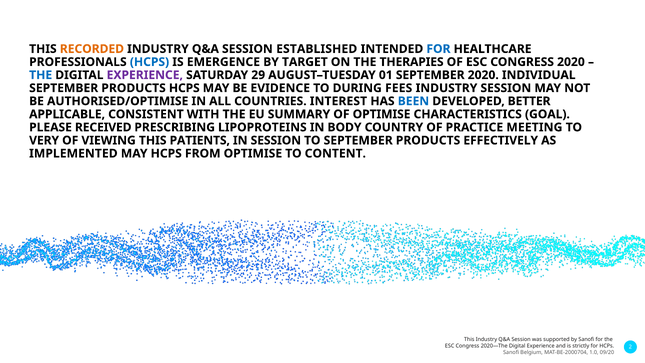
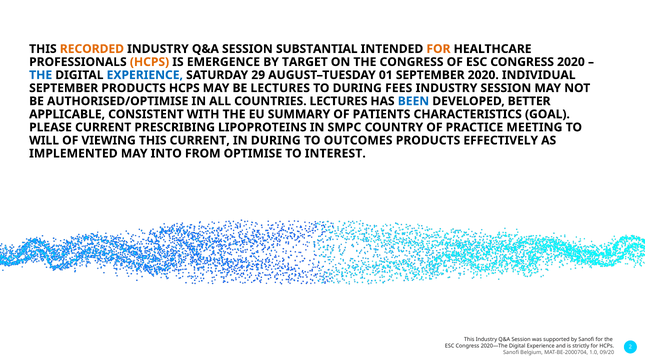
ESTABLISHED: ESTABLISHED -> SUBSTANTIAL
FOR at (438, 49) colour: blue -> orange
HCPS at (150, 62) colour: blue -> orange
THE THERAPIES: THERAPIES -> CONGRESS
EXPERIENCE at (145, 75) colour: purple -> blue
BE EVIDENCE: EVIDENCE -> LECTURES
COUNTRIES INTEREST: INTEREST -> LECTURES
OF OPTIMISE: OPTIMISE -> PATIENTS
PLEASE RECEIVED: RECEIVED -> CURRENT
BODY: BODY -> SMPC
VERY: VERY -> WILL
THIS PATIENTS: PATIENTS -> CURRENT
IN SESSION: SESSION -> DURING
TO SEPTEMBER: SEPTEMBER -> OUTCOMES
MAY HCPS: HCPS -> INTO
CONTENT: CONTENT -> INTEREST
